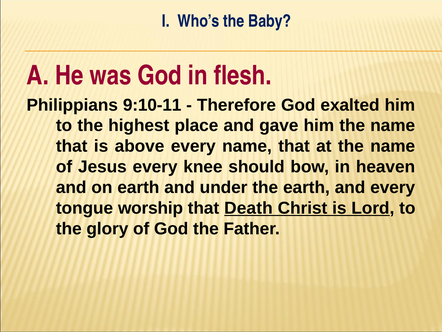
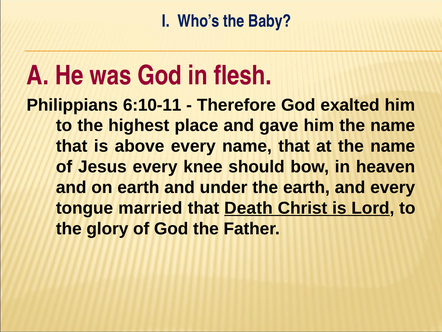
9:10-11: 9:10-11 -> 6:10-11
worship: worship -> married
